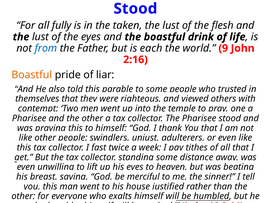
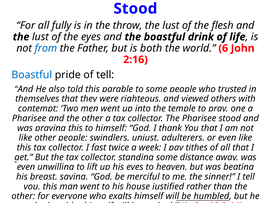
taken: taken -> throw
each: each -> both
9: 9 -> 6
Boastful at (32, 75) colour: orange -> blue
of liar: liar -> tell
